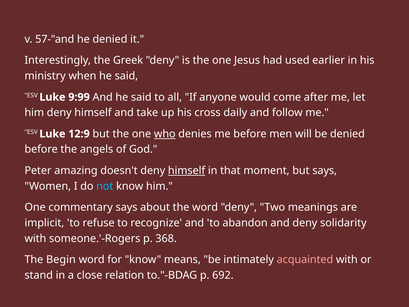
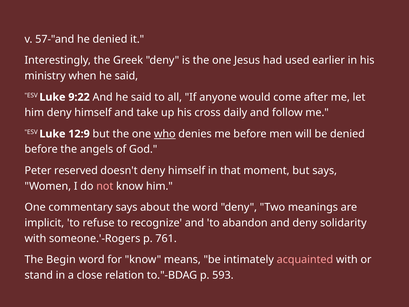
9:99: 9:99 -> 9:22
amazing: amazing -> reserved
himself at (187, 171) underline: present -> none
not colour: light blue -> pink
368: 368 -> 761
692: 692 -> 593
